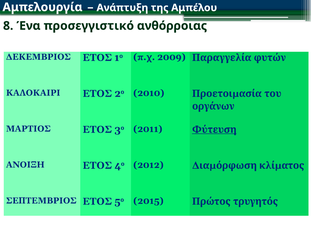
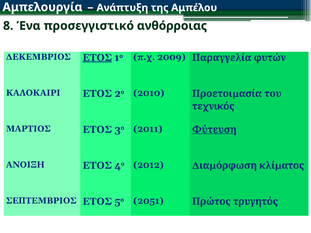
ΕΤΟΣ at (97, 58) underline: none -> present
οργάνων: οργάνων -> τεχνικός
2015: 2015 -> 2051
